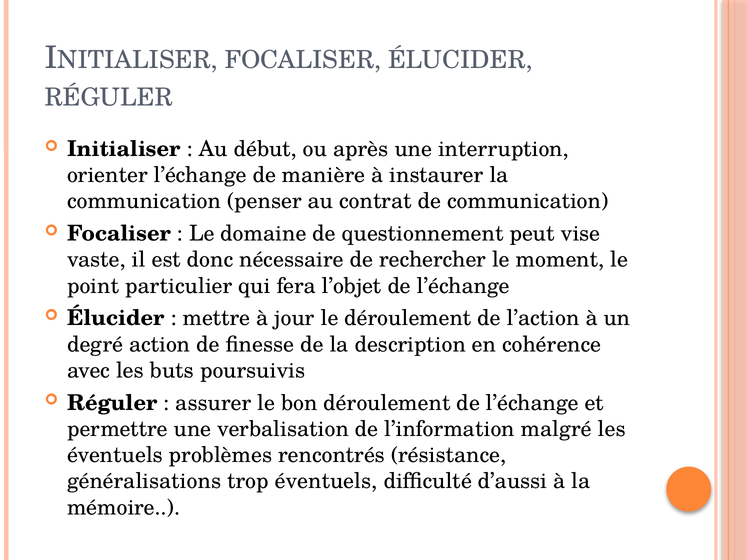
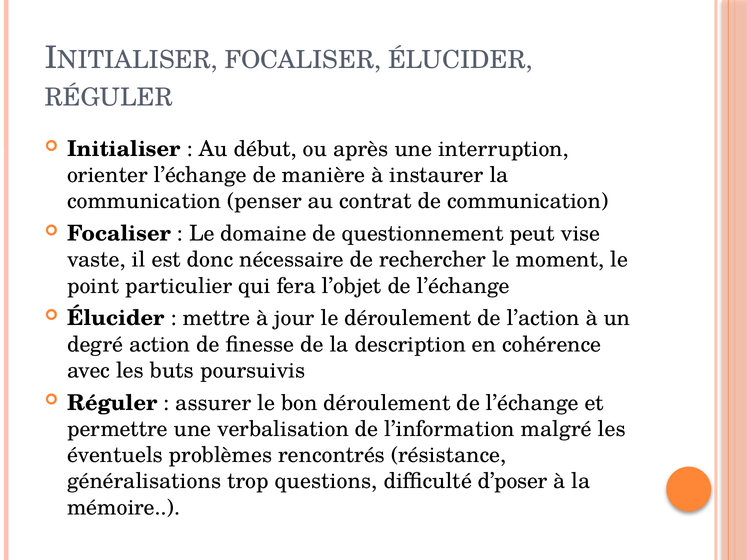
trop éventuels: éventuels -> questions
d’aussi: d’aussi -> d’poser
